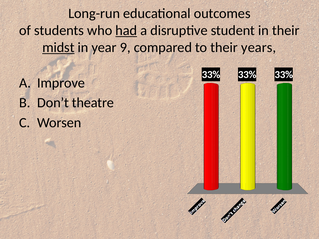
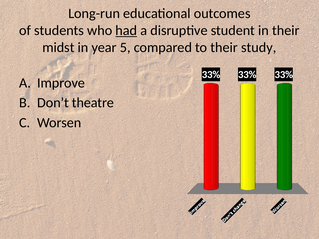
midst underline: present -> none
9: 9 -> 5
years: years -> study
